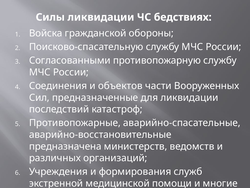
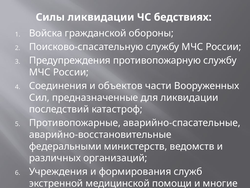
Согласованными: Согласованными -> Предупреждения
предназначена: предназначена -> федеральными
